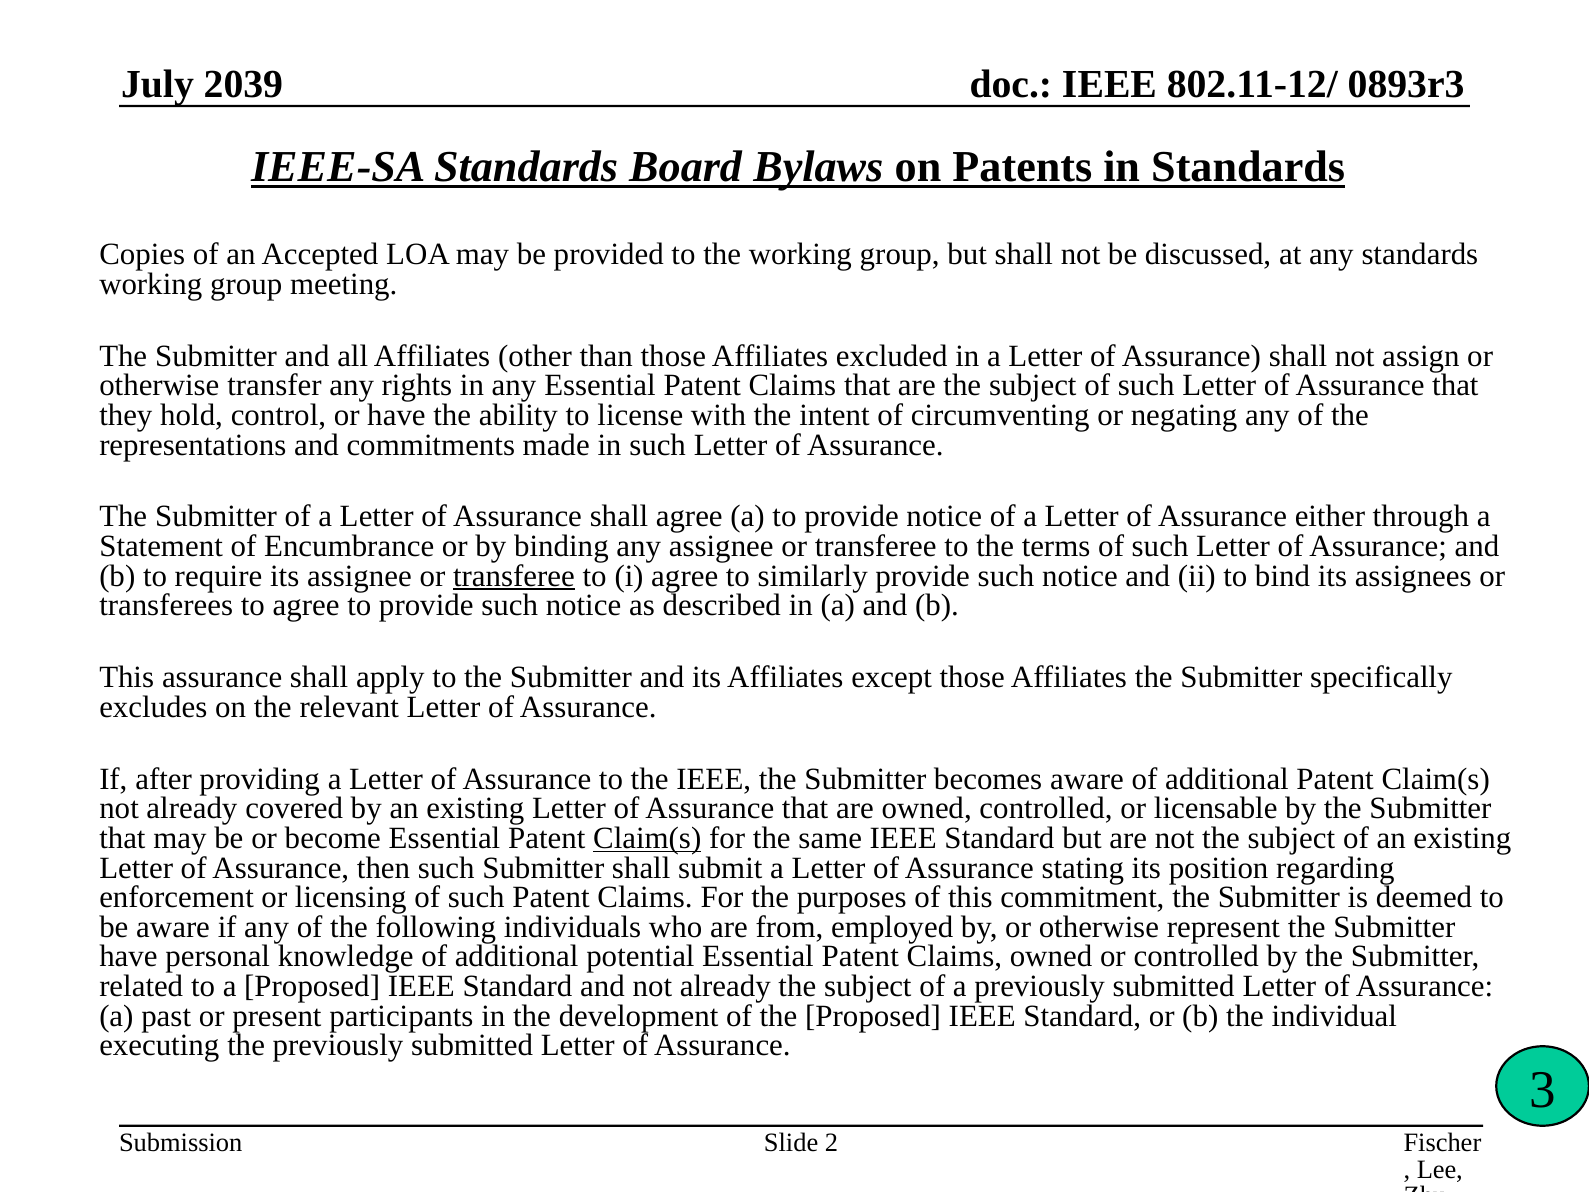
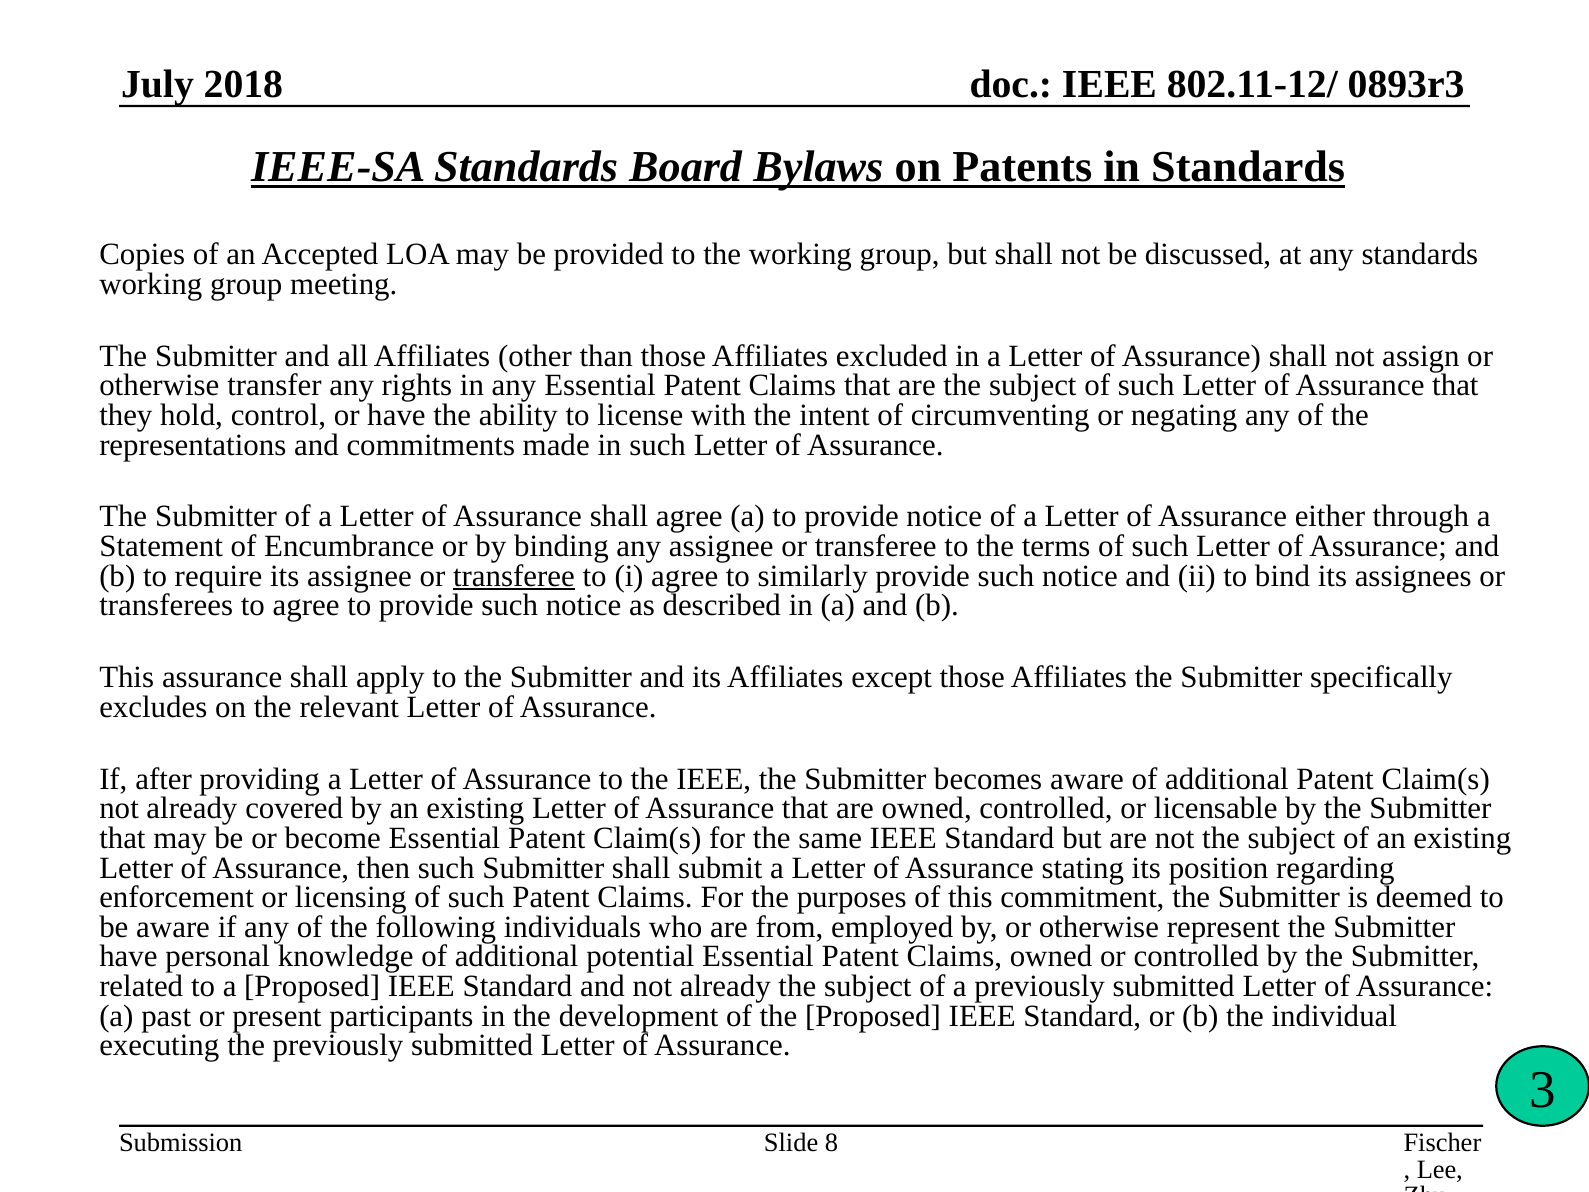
2039: 2039 -> 2018
Claim(s at (647, 838) underline: present -> none
2: 2 -> 8
